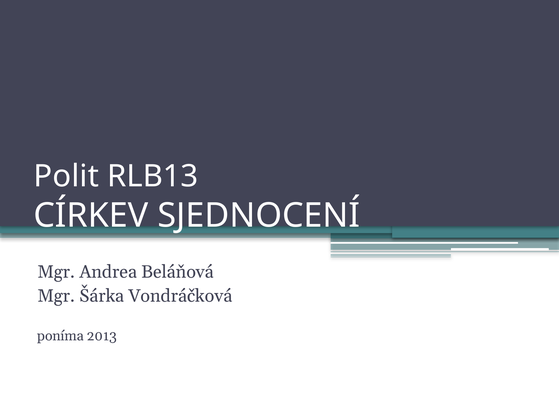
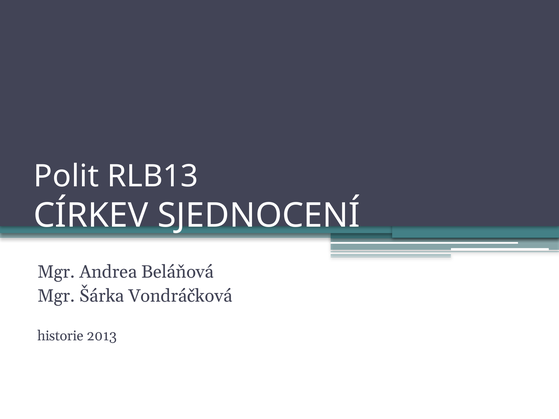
poníma: poníma -> historie
